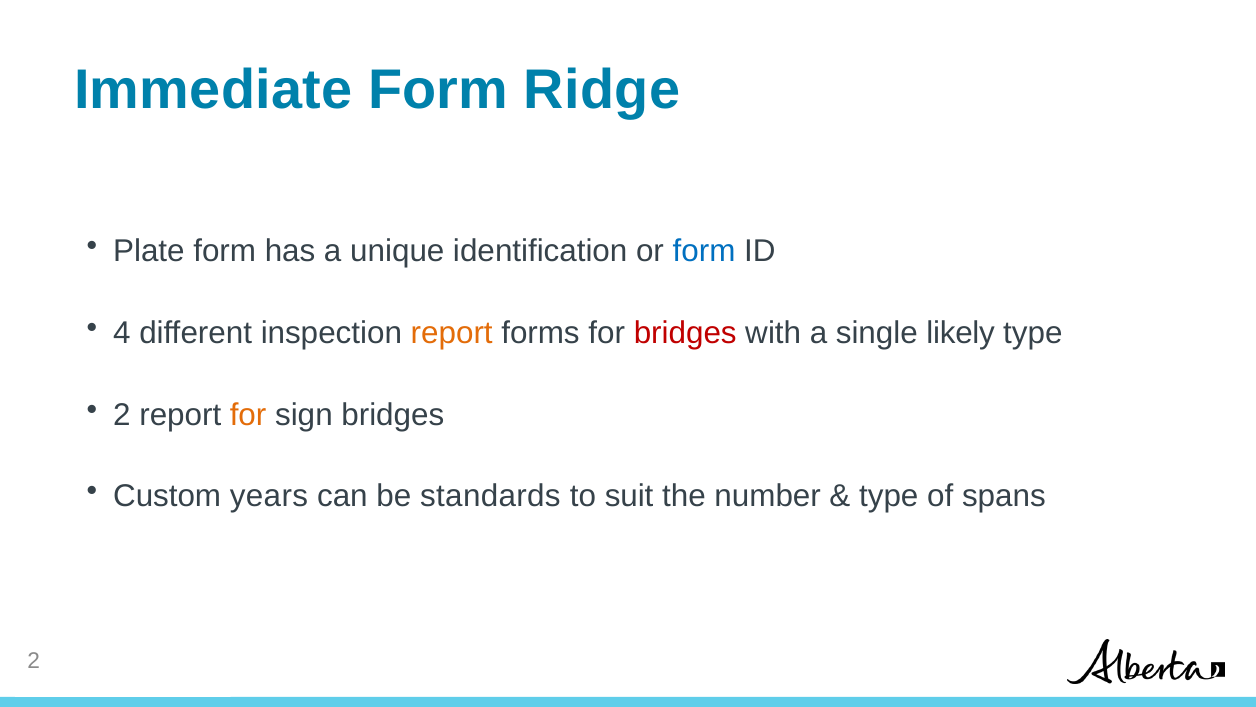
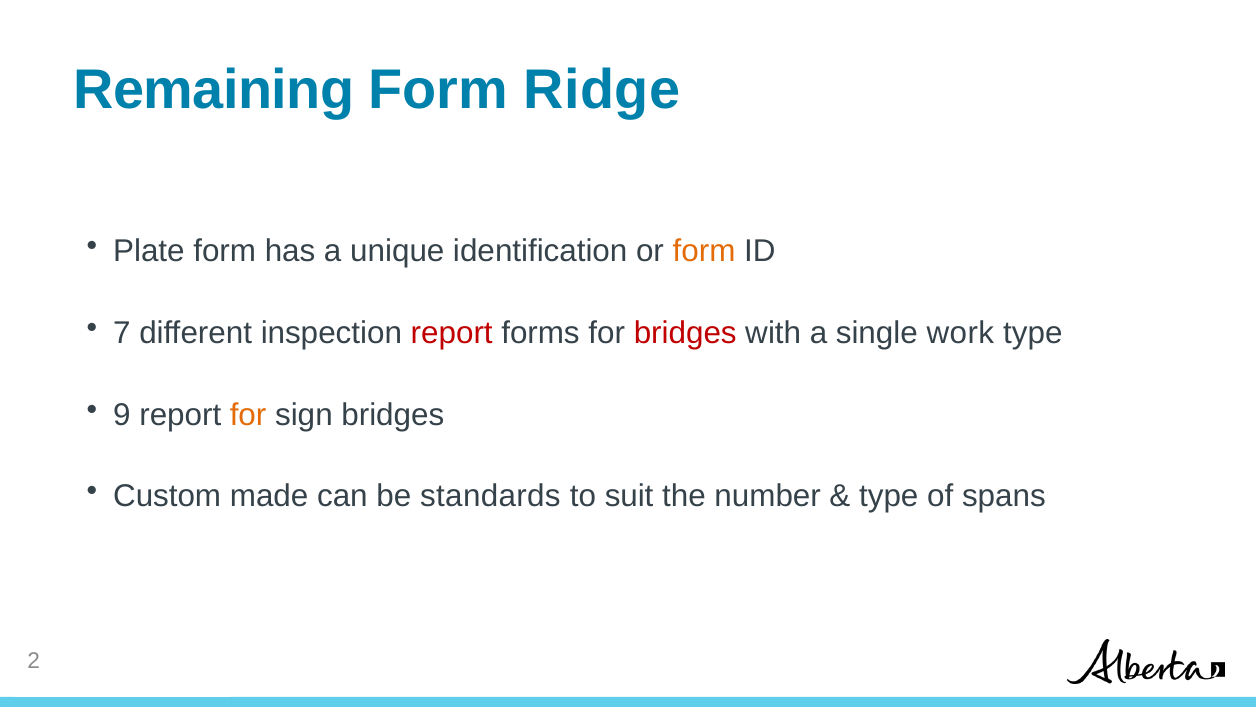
Immediate: Immediate -> Remaining
form at (704, 251) colour: blue -> orange
4: 4 -> 7
report at (452, 333) colour: orange -> red
likely: likely -> work
2 at (122, 415): 2 -> 9
years: years -> made
